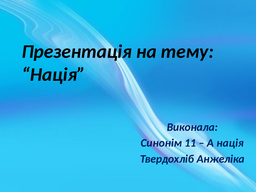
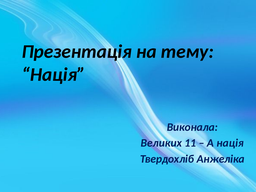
Синонім: Синонім -> Великих
